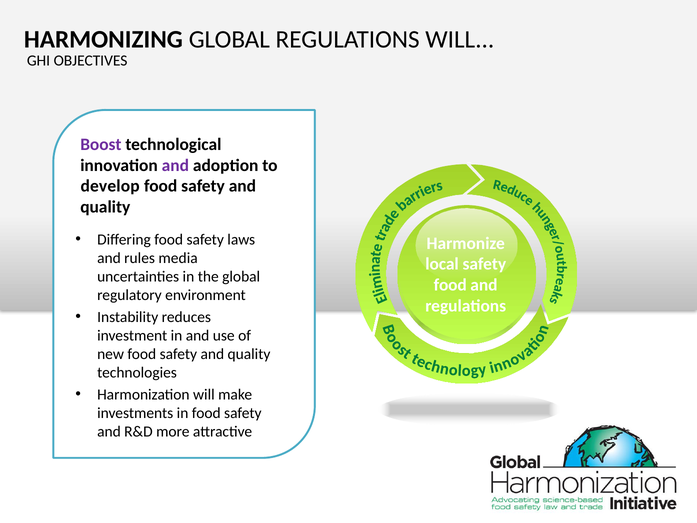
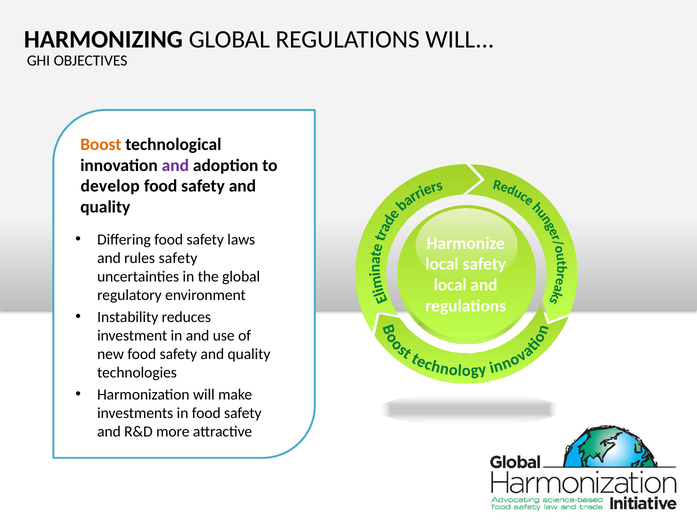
Boost colour: purple -> orange
rules media: media -> safety
food at (450, 285): food -> local
